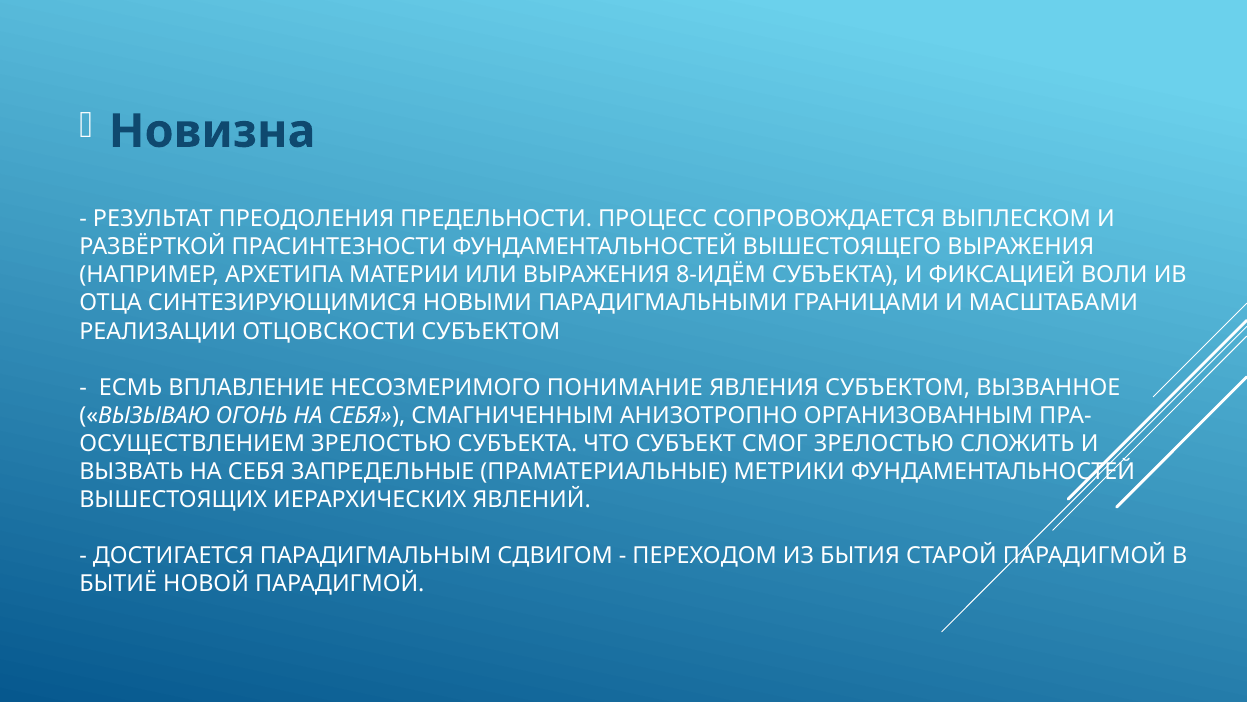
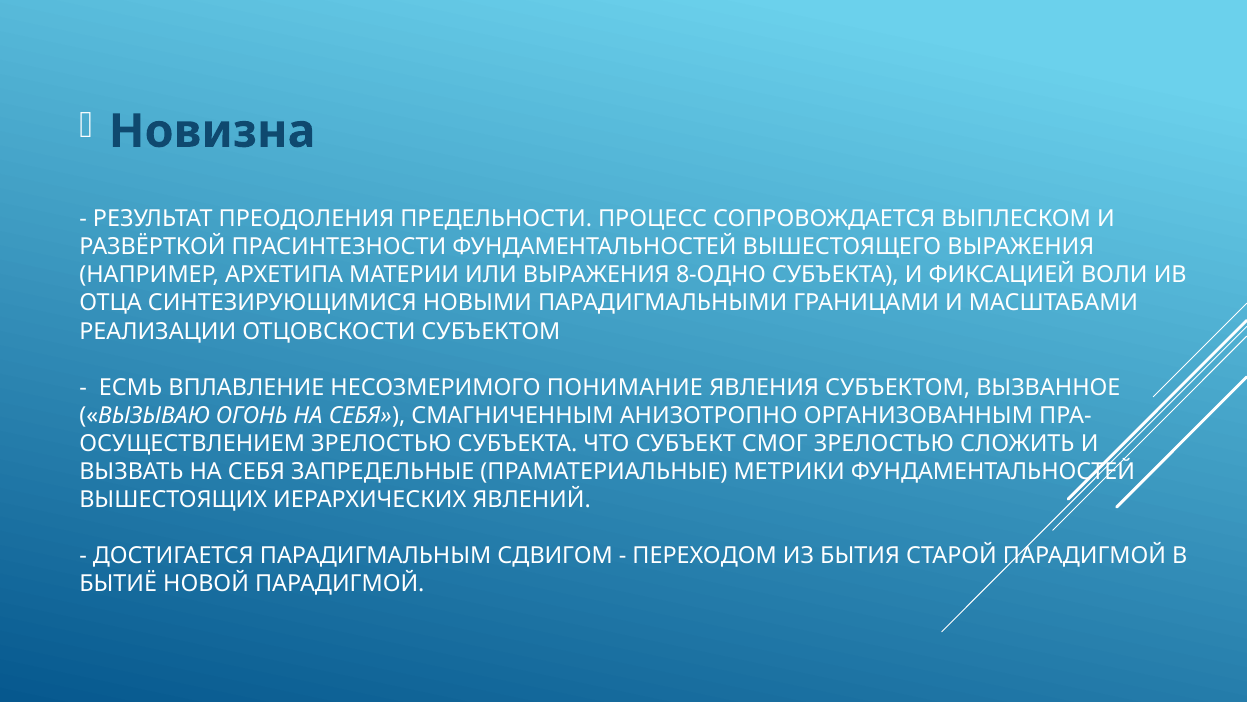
8-ИДЁМ: 8-ИДЁМ -> 8-ОДНО
